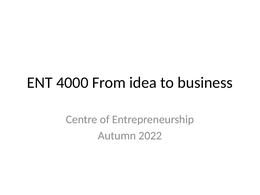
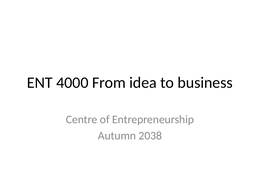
2022: 2022 -> 2038
